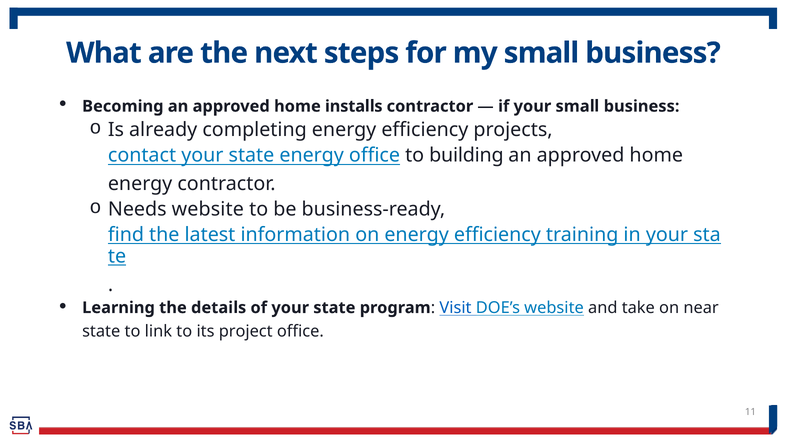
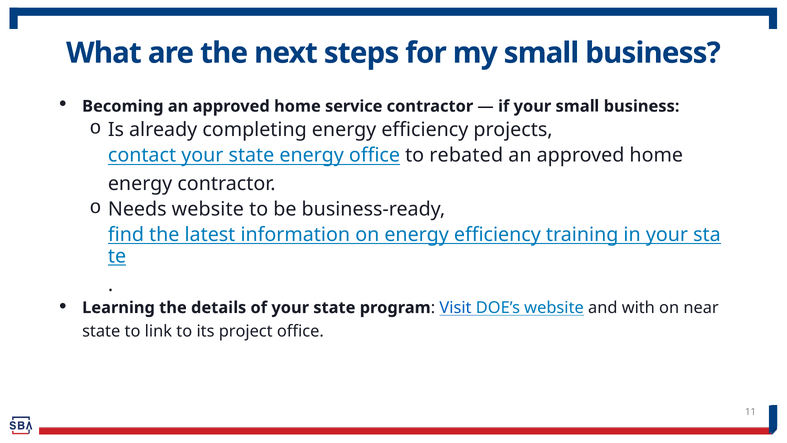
installs: installs -> service
building: building -> rebated
take: take -> with
